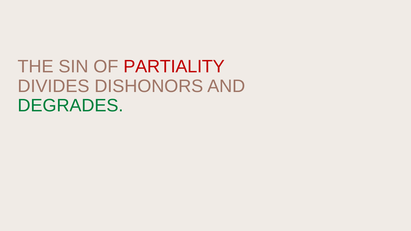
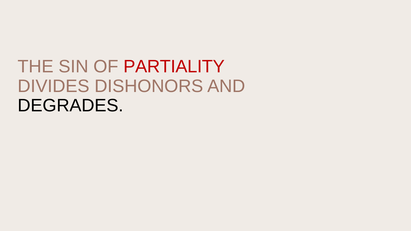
DEGRADES colour: green -> black
